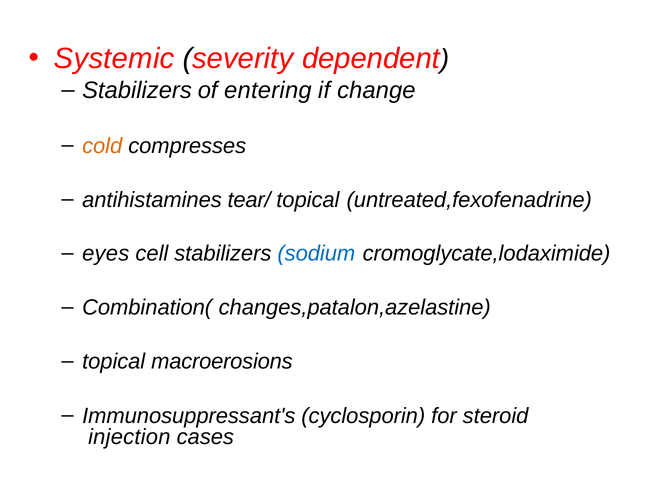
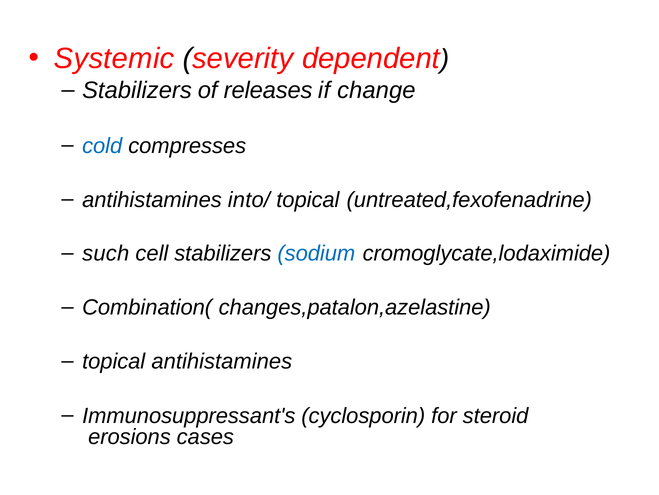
entering: entering -> releases
cold colour: orange -> blue
tear/: tear/ -> into/
eyes: eyes -> such
topical macroerosions: macroerosions -> antihistamines
injection: injection -> erosions
